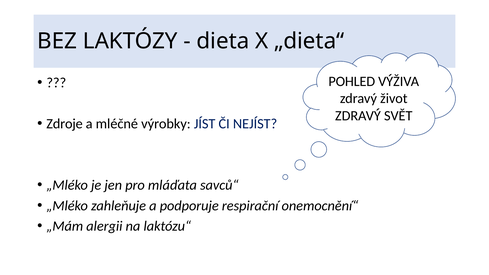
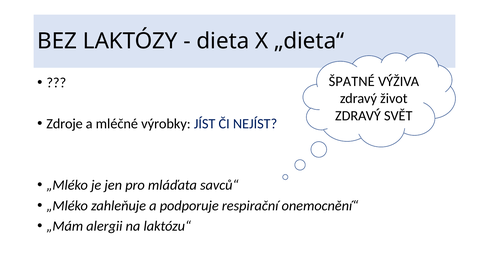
POHLED: POHLED -> ŠPATNÉ
